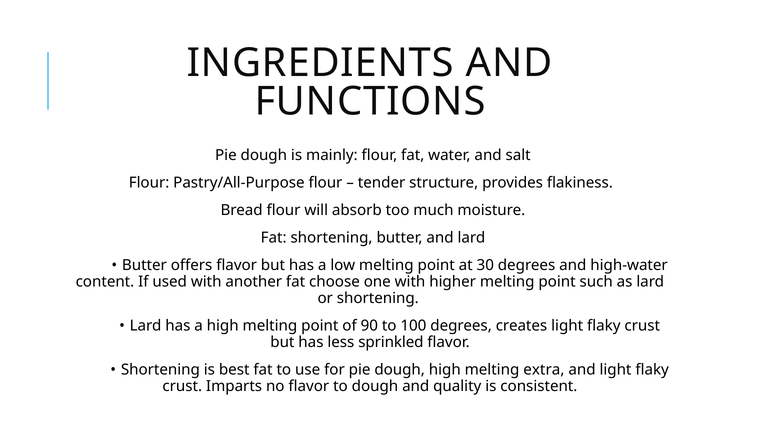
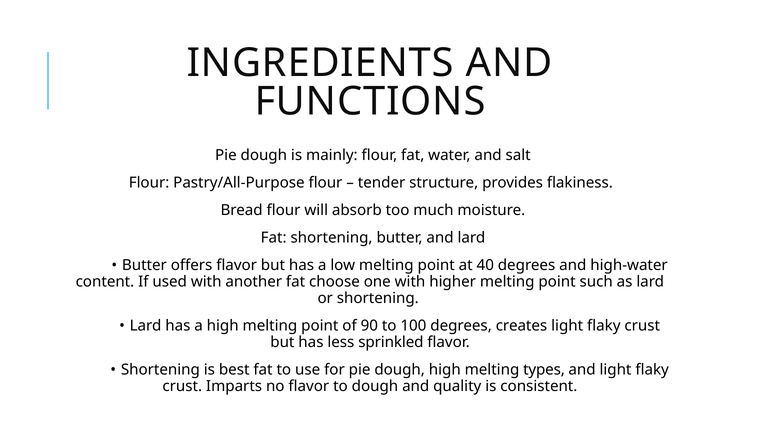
30: 30 -> 40
extra: extra -> types
